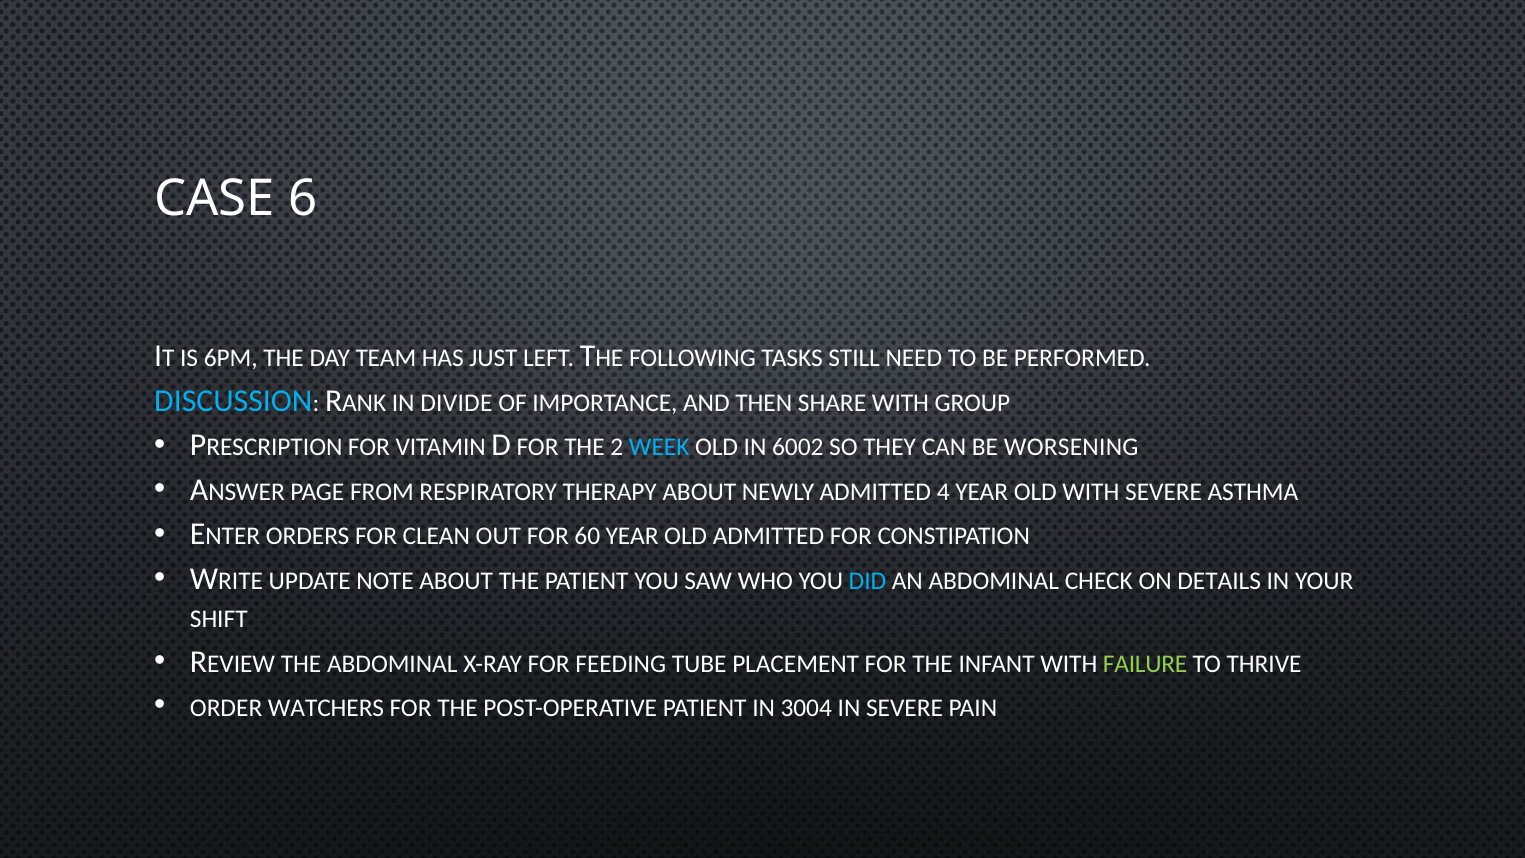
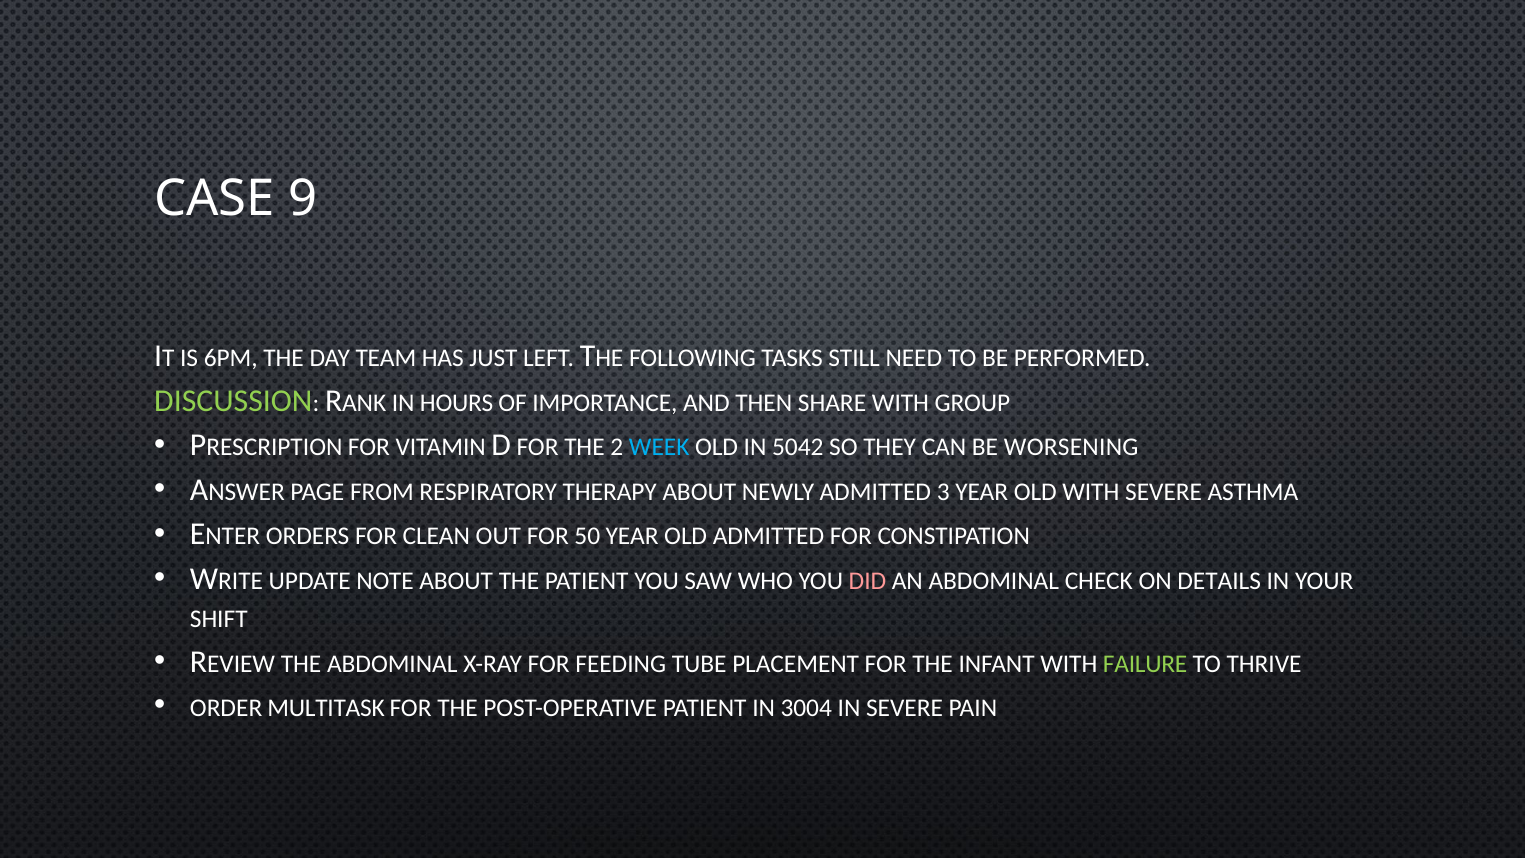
6: 6 -> 9
DISCUSSION colour: light blue -> light green
DIVIDE: DIVIDE -> HOURS
6002: 6002 -> 5042
4: 4 -> 3
60: 60 -> 50
DID colour: light blue -> pink
WATCHERS: WATCHERS -> MULTITASK
